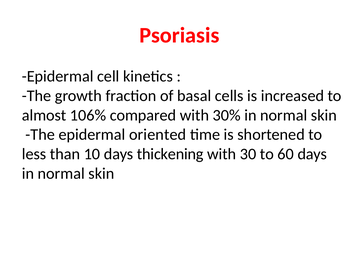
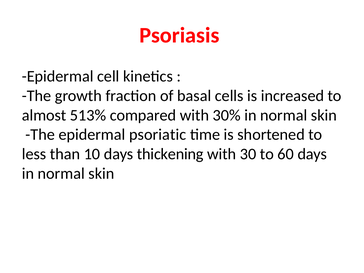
106%: 106% -> 513%
oriented: oriented -> psoriatic
